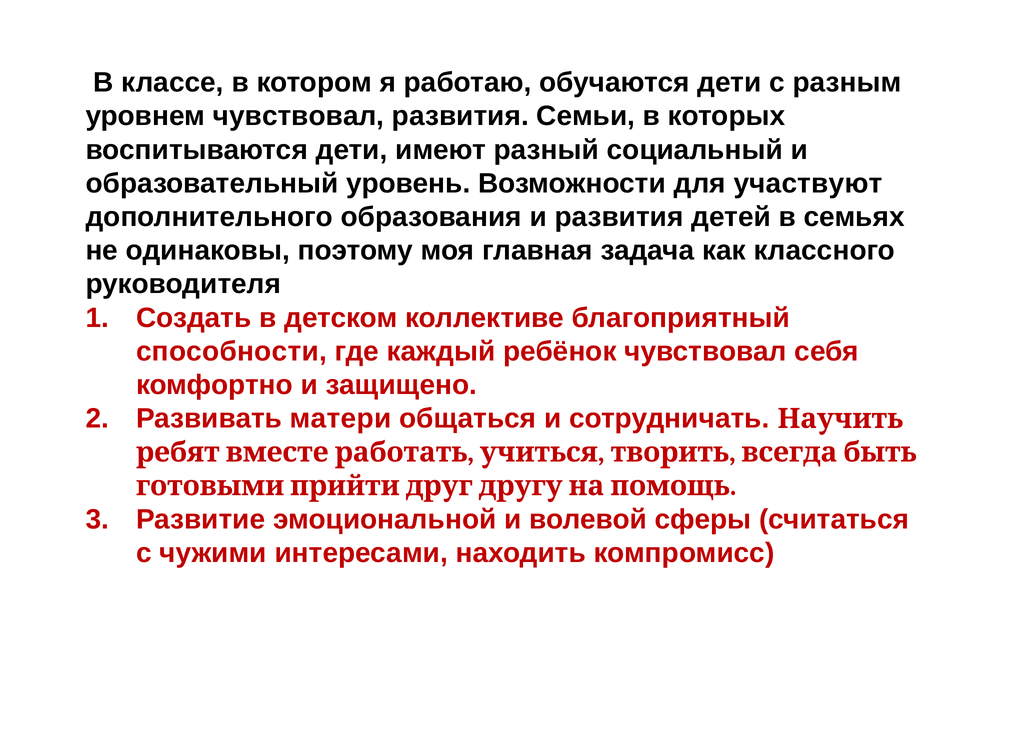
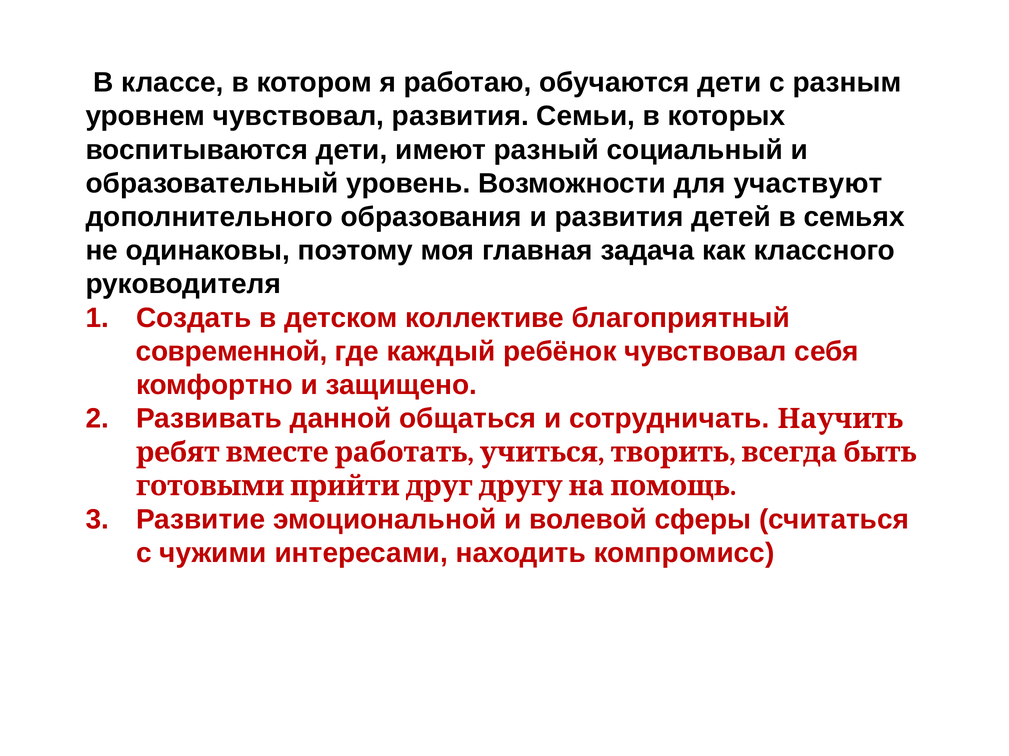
способности: способности -> современной
матери: матери -> данной
